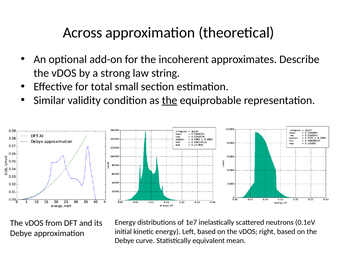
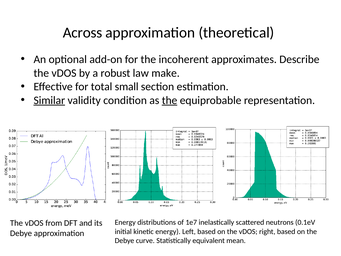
strong: strong -> robust
string: string -> make
Similar underline: none -> present
